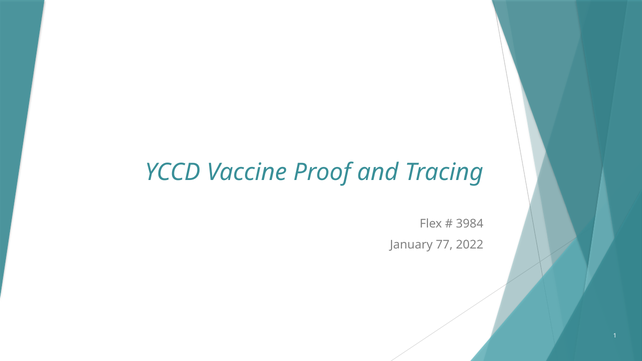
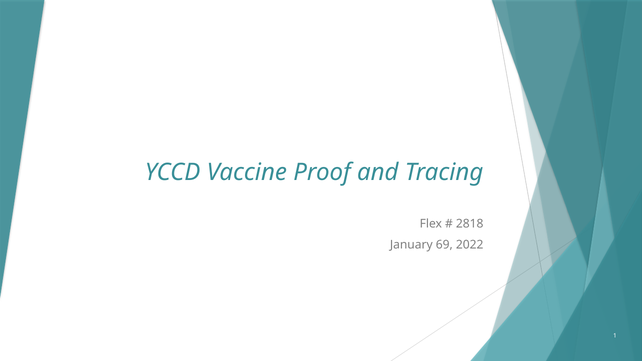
3984: 3984 -> 2818
77: 77 -> 69
